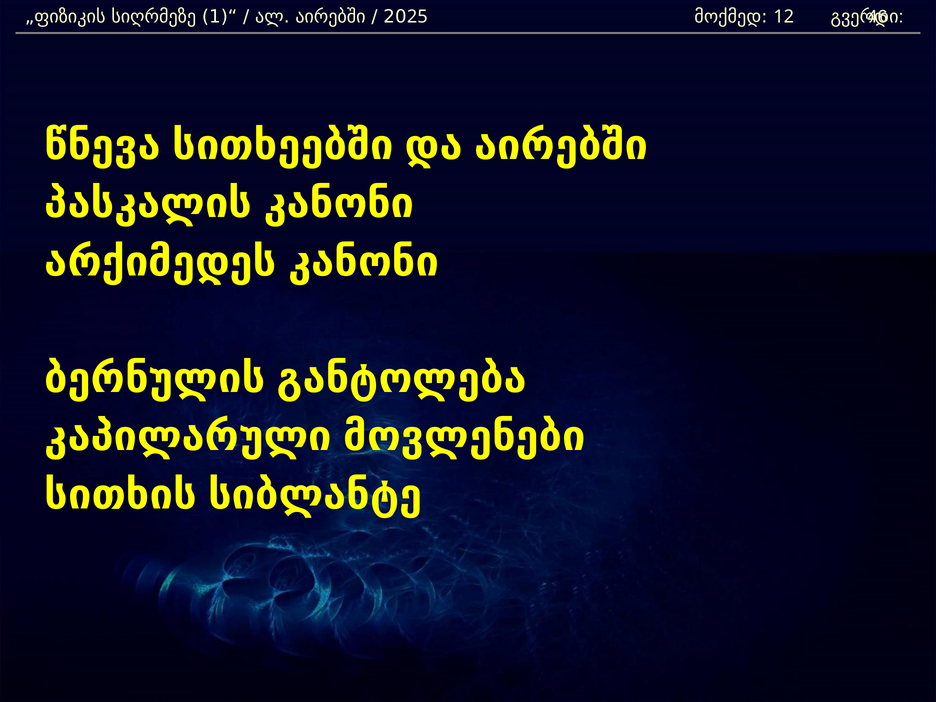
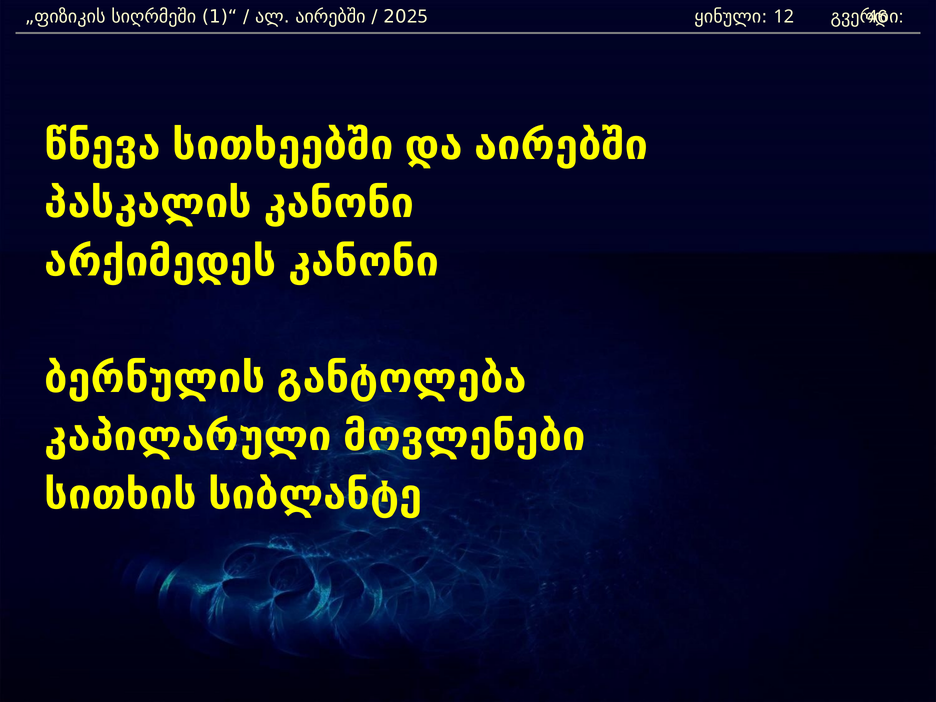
სიღრმეზე: სიღრმეზე -> სიღრმეში
მოქმედ: მოქმედ -> ყინული
